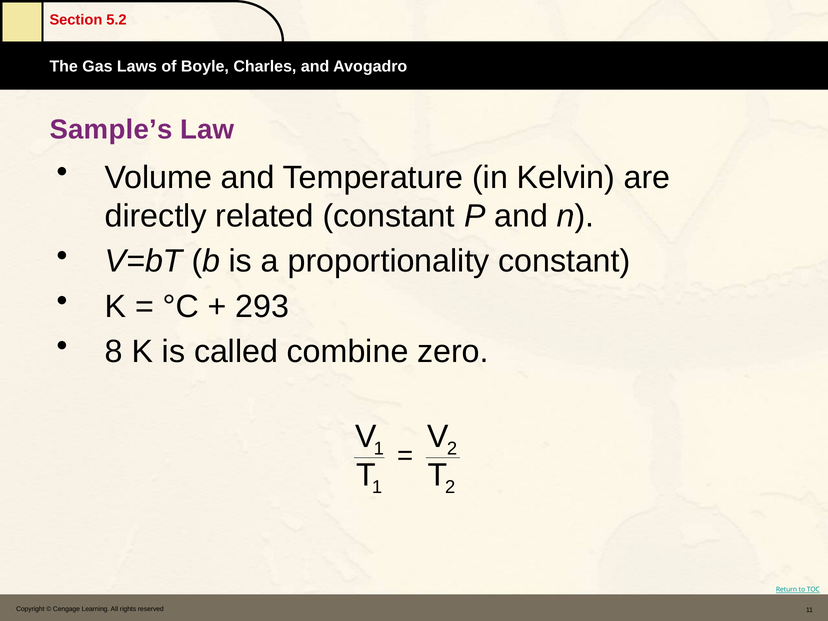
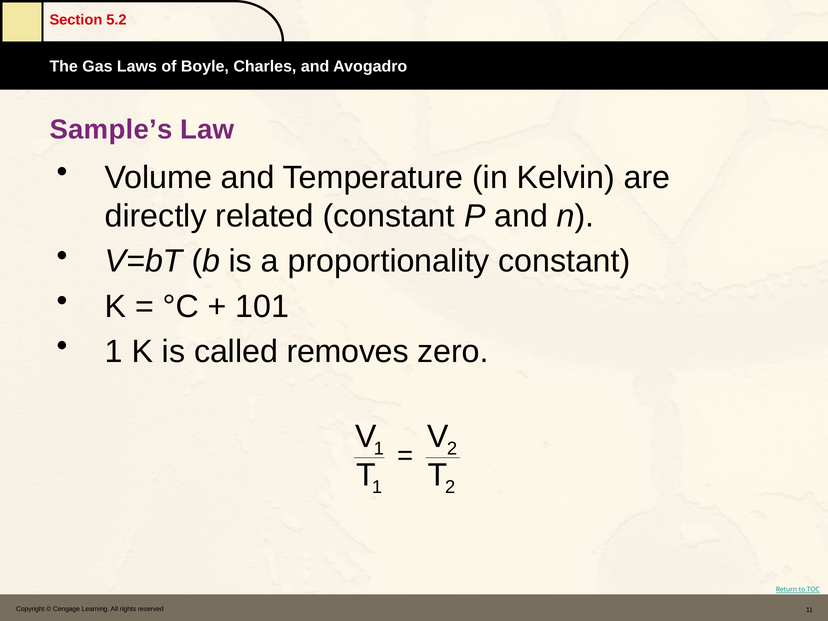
293: 293 -> 101
8 at (114, 352): 8 -> 1
combine: combine -> removes
